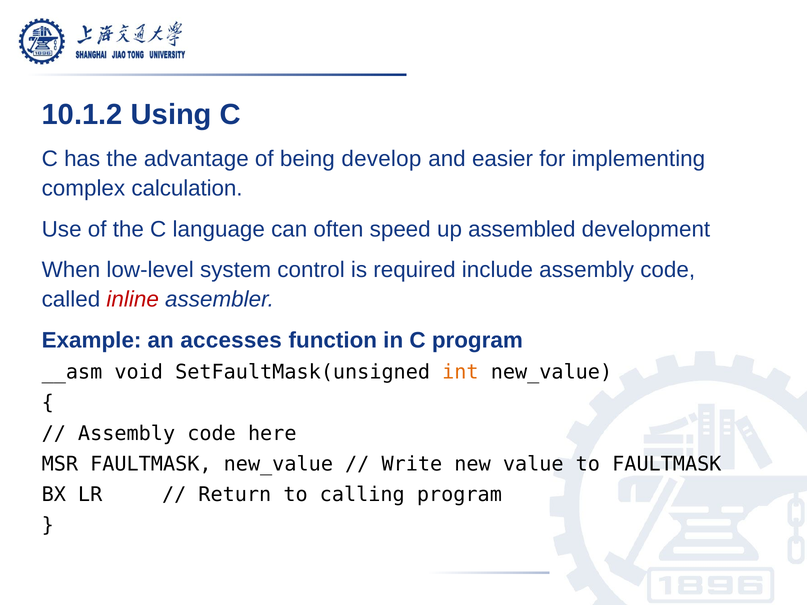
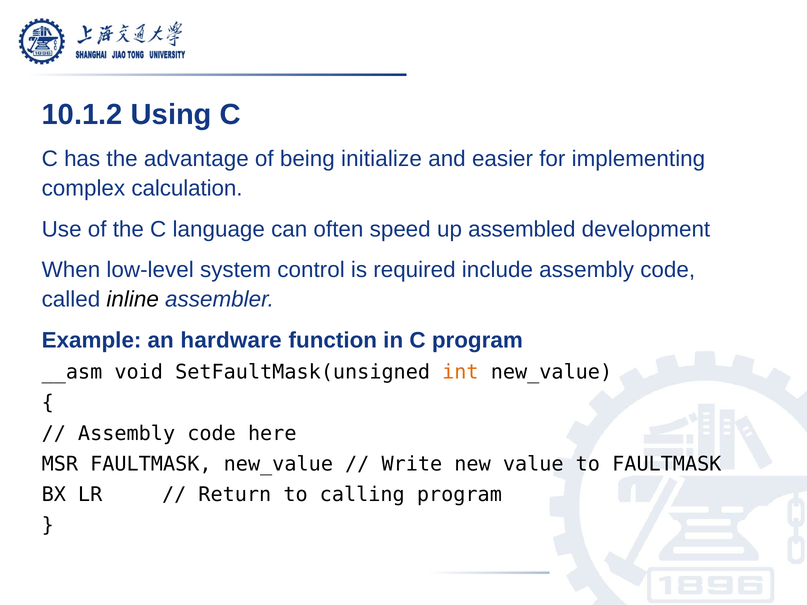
develop: develop -> initialize
inline colour: red -> black
accesses: accesses -> hardware
